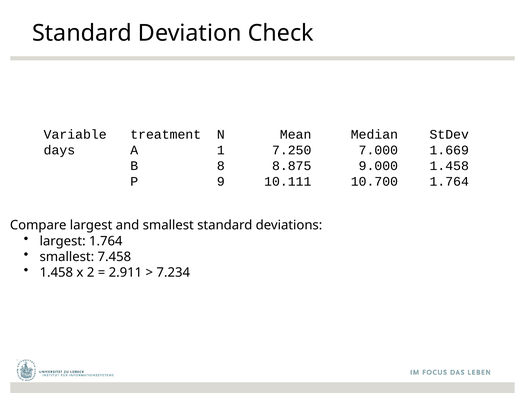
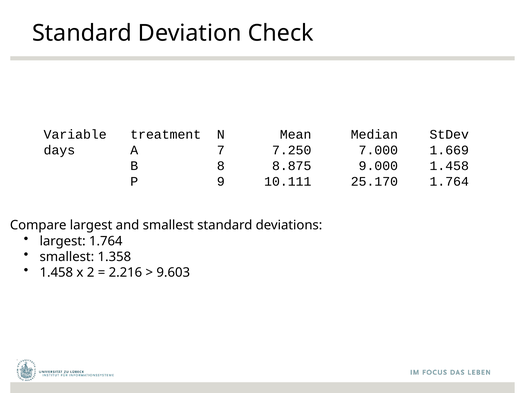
1: 1 -> 7
10.700: 10.700 -> 25.170
7.458: 7.458 -> 1.358
2.911: 2.911 -> 2.216
7.234: 7.234 -> 9.603
